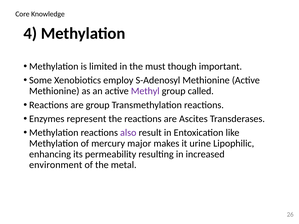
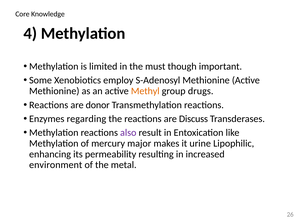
Methyl colour: purple -> orange
called: called -> drugs
are group: group -> donor
represent: represent -> regarding
Ascites: Ascites -> Discuss
